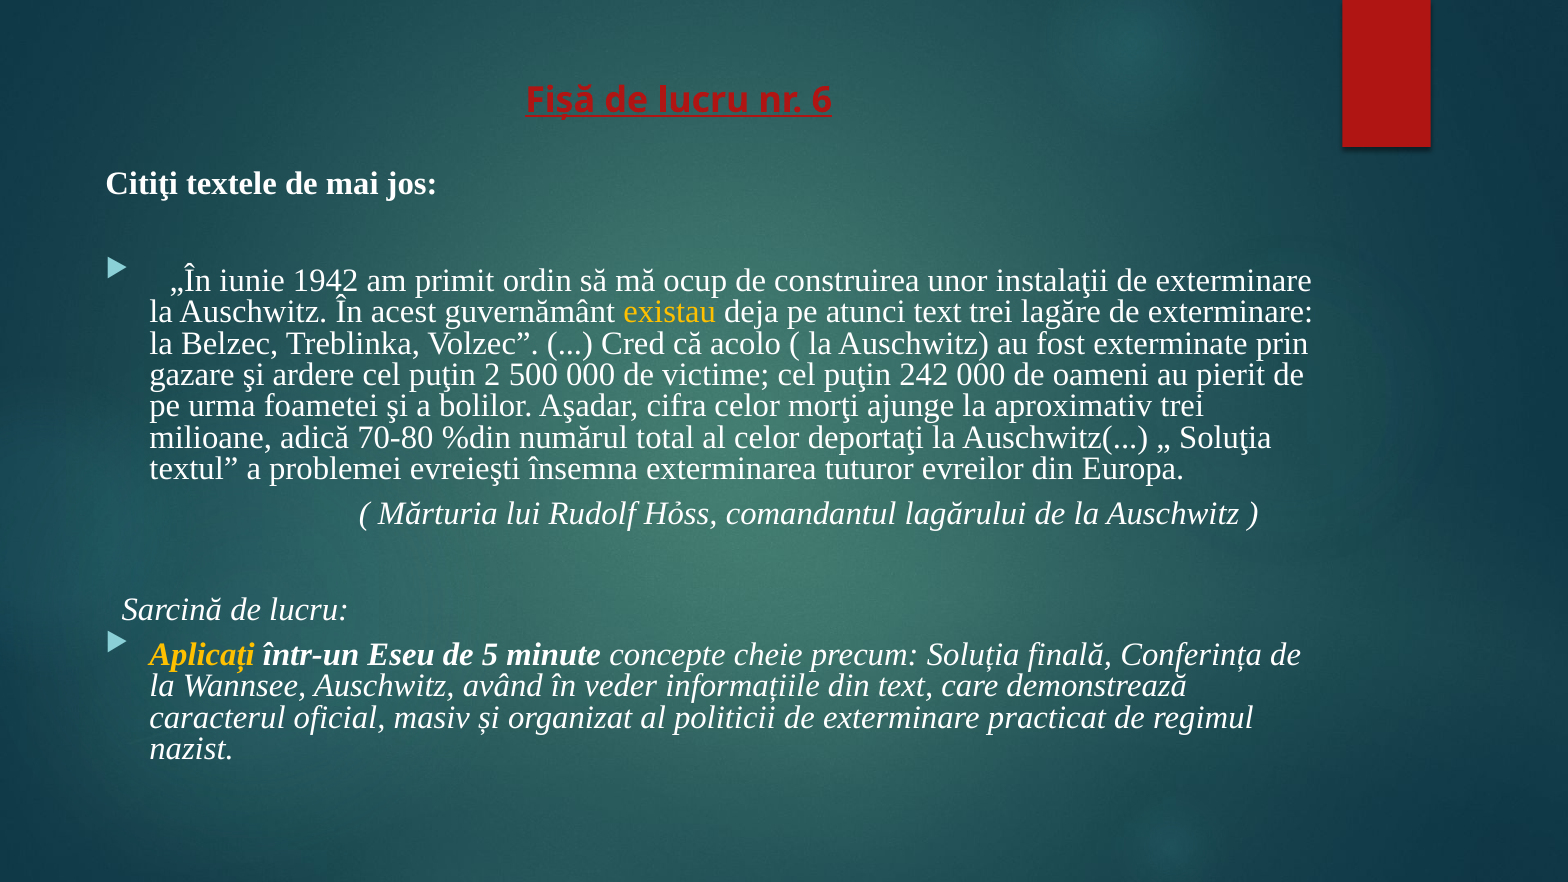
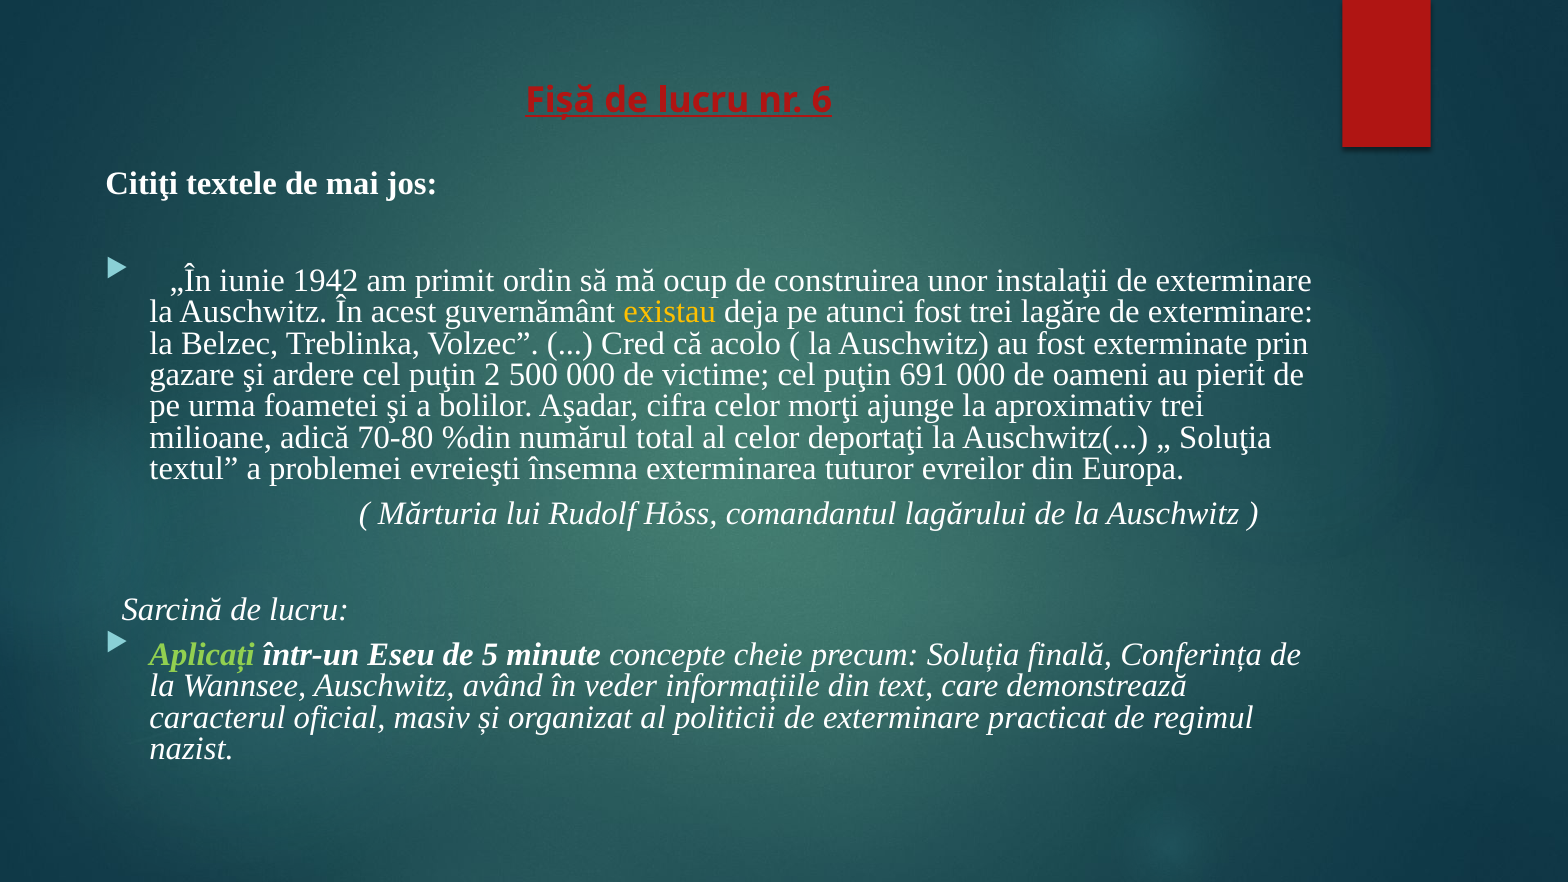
atunci text: text -> fost
242: 242 -> 691
Aplicați colour: yellow -> light green
